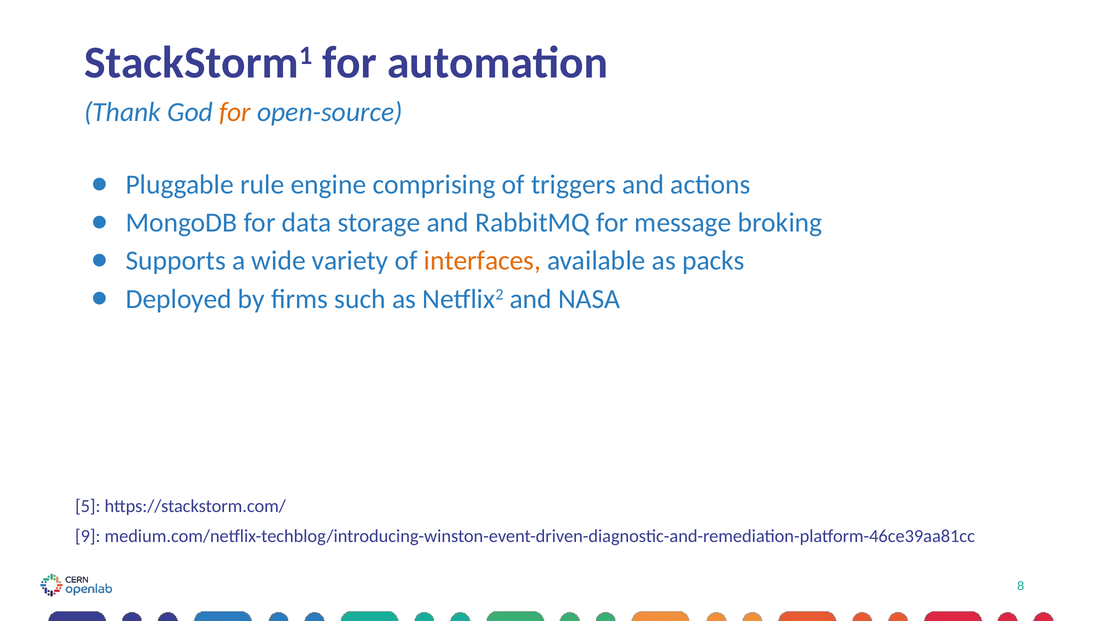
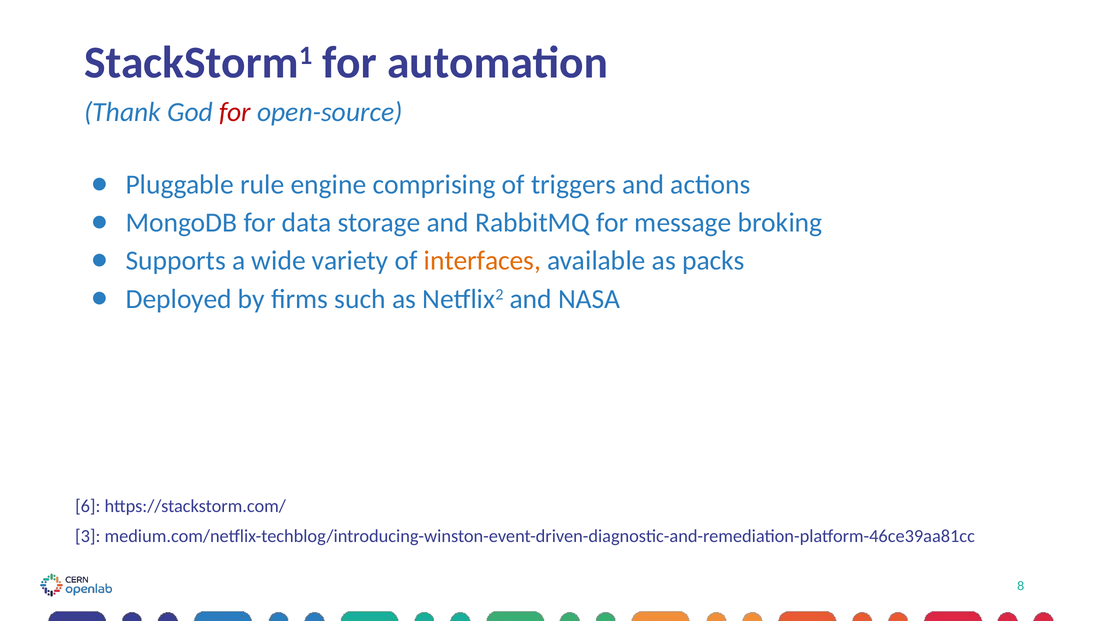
for at (235, 112) colour: orange -> red
5: 5 -> 6
9: 9 -> 3
